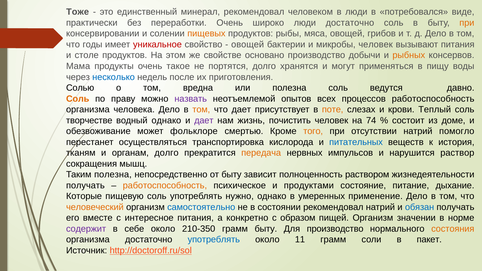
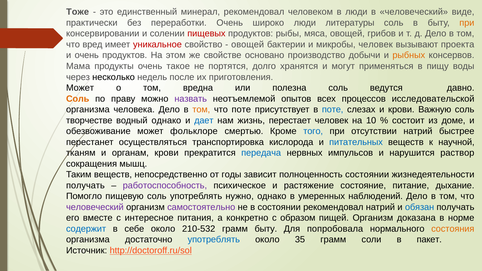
в потребовался: потребовался -> человеческий
люди достаточно: достаточно -> литературы
пищевых colour: orange -> red
годы: годы -> вред
вызывают питания: питания -> проекта
и столе: столе -> очень
несколько colour: blue -> black
Солью at (80, 88): Солью -> Может
процессов работоспособность: работоспособность -> исследовательской
что дает: дает -> поте
поте at (333, 110) colour: orange -> blue
Теплый: Теплый -> Важную
дает at (204, 120) colour: purple -> blue
почистить: почистить -> перестает
74: 74 -> 10
того colour: orange -> blue
помогло: помогло -> быстрее
история: история -> научной
органам долго: долго -> крови
передача colour: orange -> blue
Таким полезна: полезна -> веществ
от быту: быту -> годы
полноценность раствором: раствором -> состоянии
работоспособность at (165, 186) colour: orange -> purple
продуктами: продуктами -> растяжение
Которые: Которые -> Помогло
применение: применение -> наблюдений
человеческий at (95, 207) colour: orange -> purple
самостоятельно colour: blue -> purple
значении: значении -> доказана
содержит colour: purple -> blue
210-350: 210-350 -> 210-532
Для производство: производство -> попробовала
11: 11 -> 35
